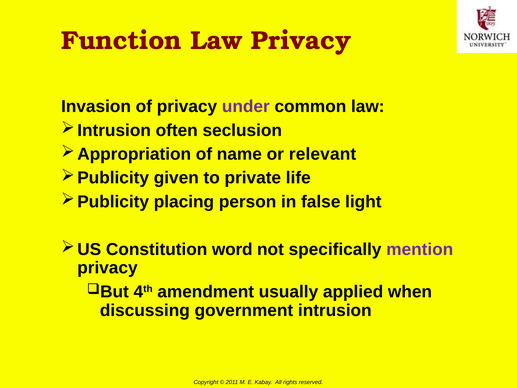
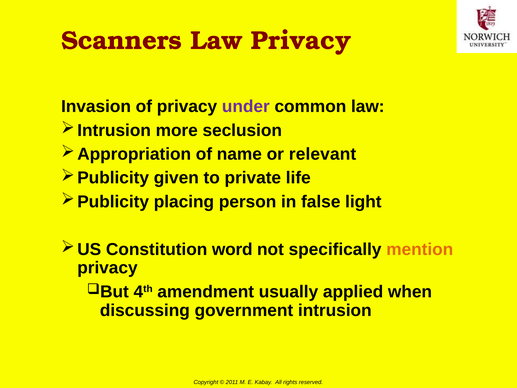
Function: Function -> Scanners
often: often -> more
mention colour: purple -> orange
